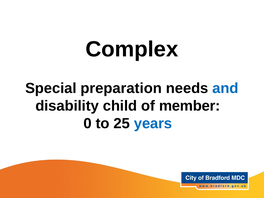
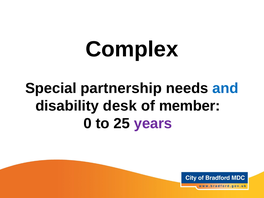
preparation: preparation -> partnership
child: child -> desk
years colour: blue -> purple
